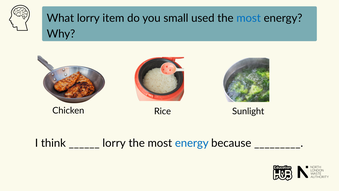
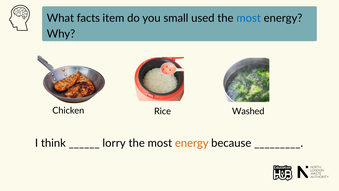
What lorry: lorry -> facts
Sunlight: Sunlight -> Washed
energy at (192, 143) colour: blue -> orange
